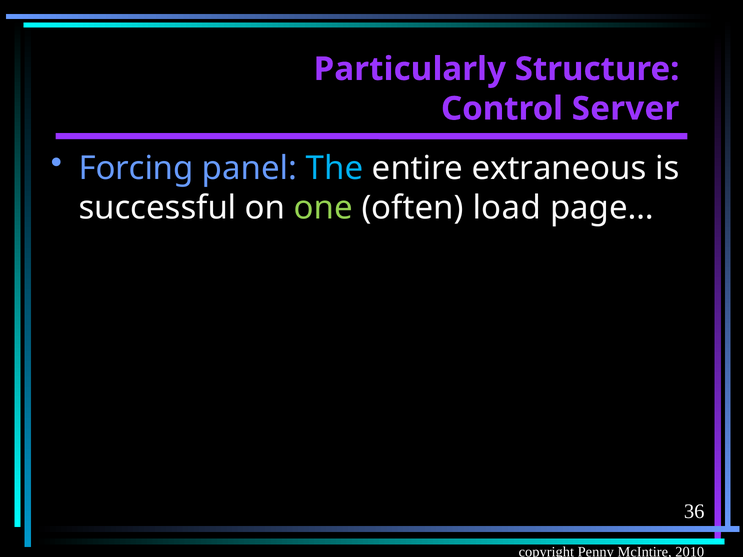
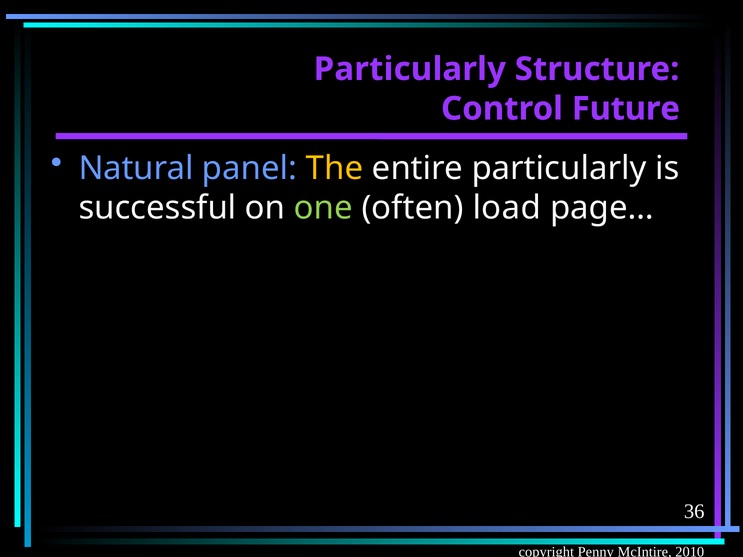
Server: Server -> Future
Forcing: Forcing -> Natural
The colour: light blue -> yellow
entire extraneous: extraneous -> particularly
